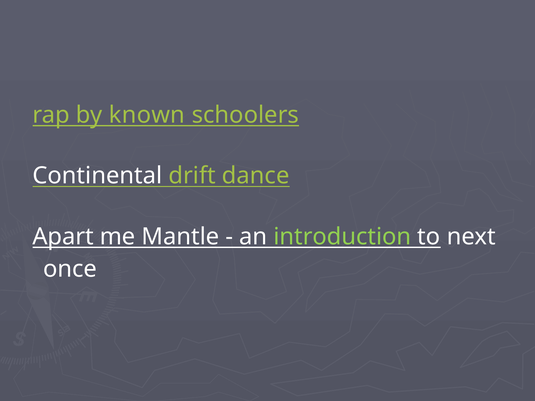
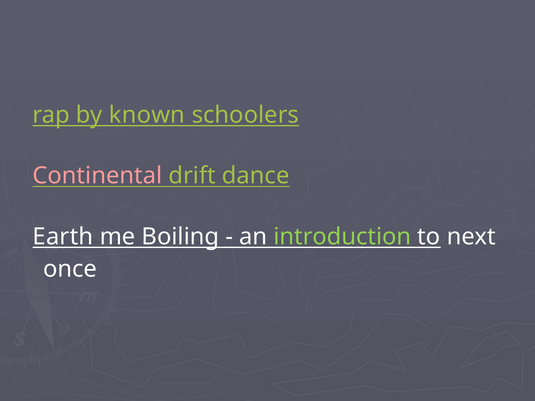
Continental colour: white -> pink
Apart: Apart -> Earth
Mantle: Mantle -> Boiling
